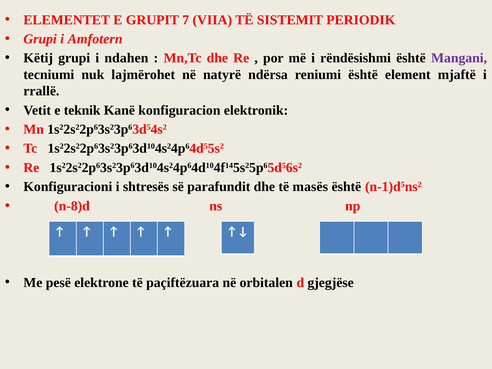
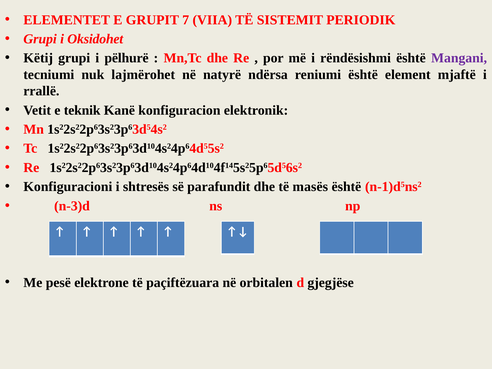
Amfotern: Amfotern -> Oksidohet
ndahen: ndahen -> pëlhurë
n-8)d: n-8)d -> n-3)d
